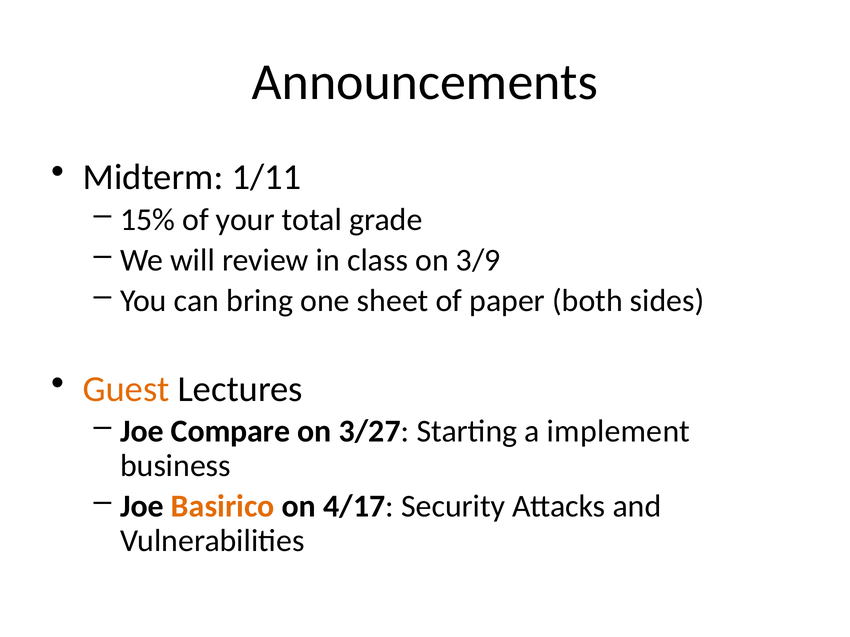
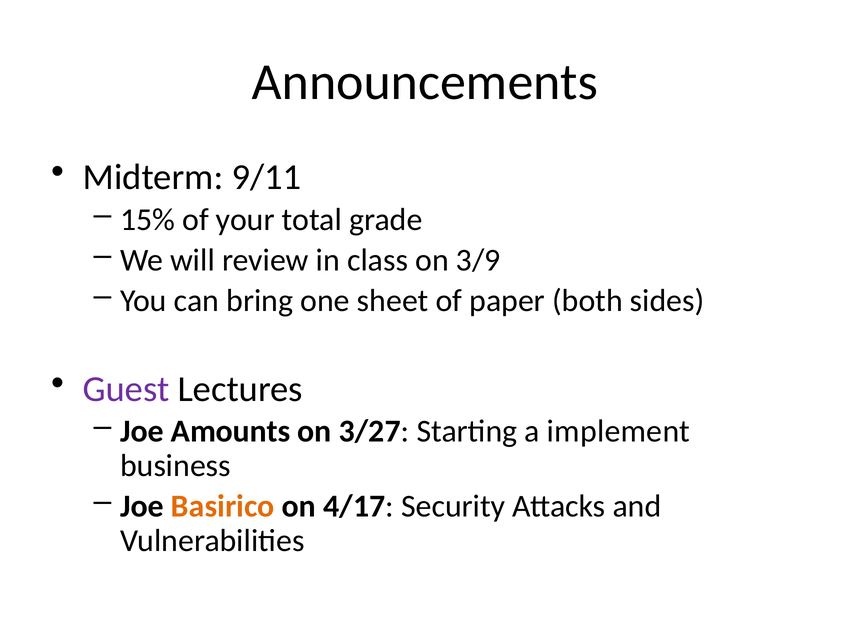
1/11: 1/11 -> 9/11
Guest colour: orange -> purple
Compare: Compare -> Amounts
